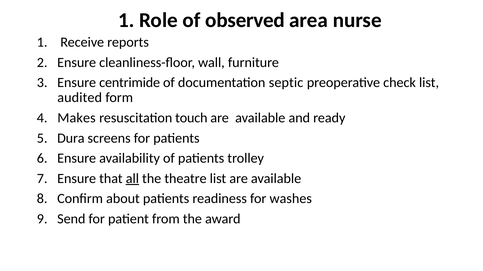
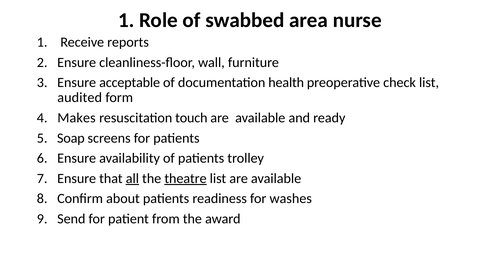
observed: observed -> swabbed
centrimide: centrimide -> acceptable
septic: septic -> health
Dura: Dura -> Soap
theatre underline: none -> present
